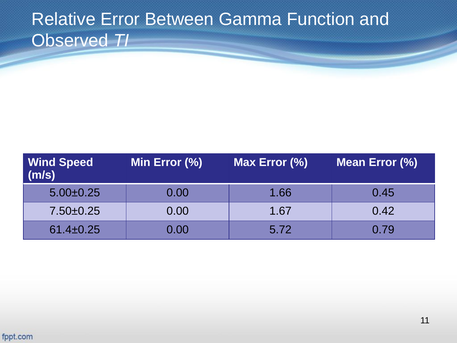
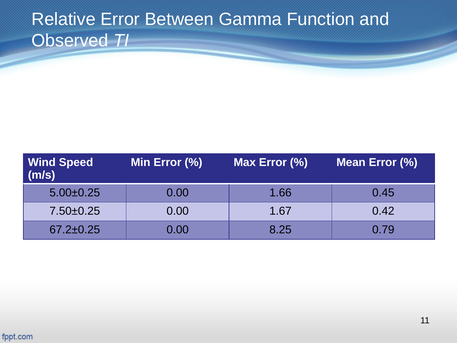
61.4±0.25: 61.4±0.25 -> 67.2±0.25
5.72: 5.72 -> 8.25
